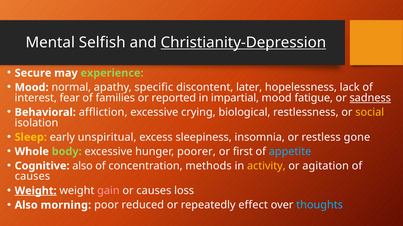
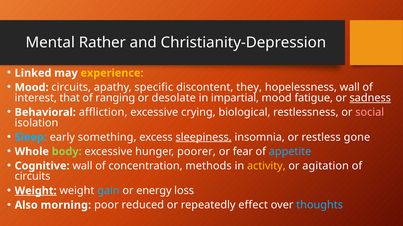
Selfish: Selfish -> Rather
Christianity-Depression underline: present -> none
Secure: Secure -> Linked
experience colour: light green -> yellow
Mood normal: normal -> circuits
later: later -> they
hopelessness lack: lack -> wall
fear: fear -> that
families: families -> ranging
reported: reported -> desolate
social colour: yellow -> pink
Sleep colour: yellow -> light blue
unspiritual: unspiritual -> something
sleepiness underline: none -> present
first: first -> fear
Cognitive also: also -> wall
causes at (32, 177): causes -> circuits
gain colour: pink -> light blue
or causes: causes -> energy
